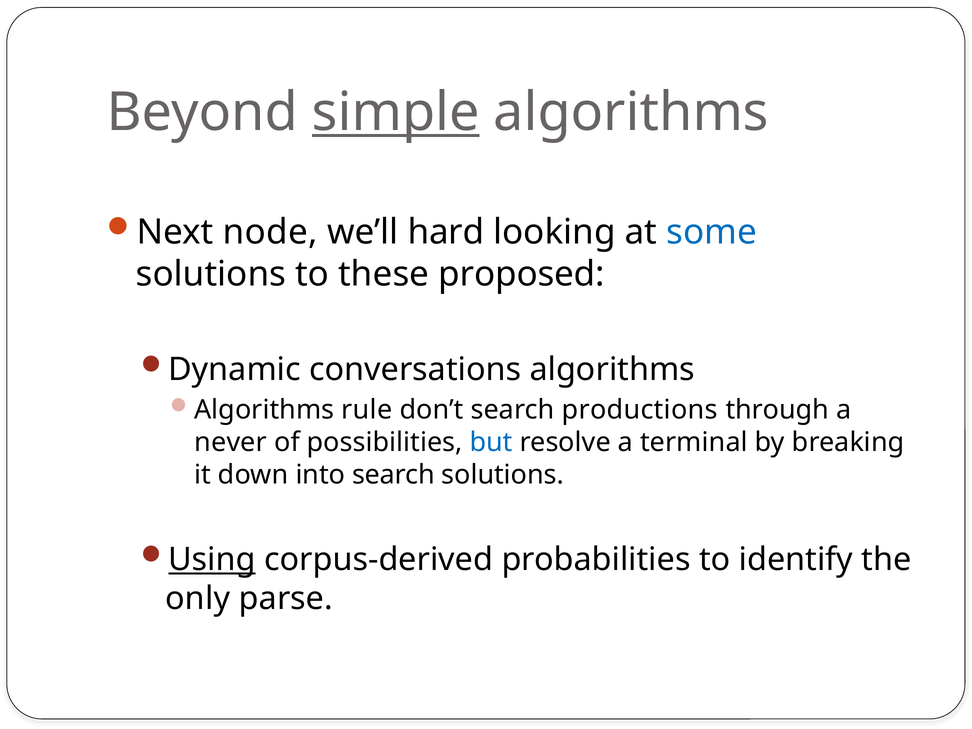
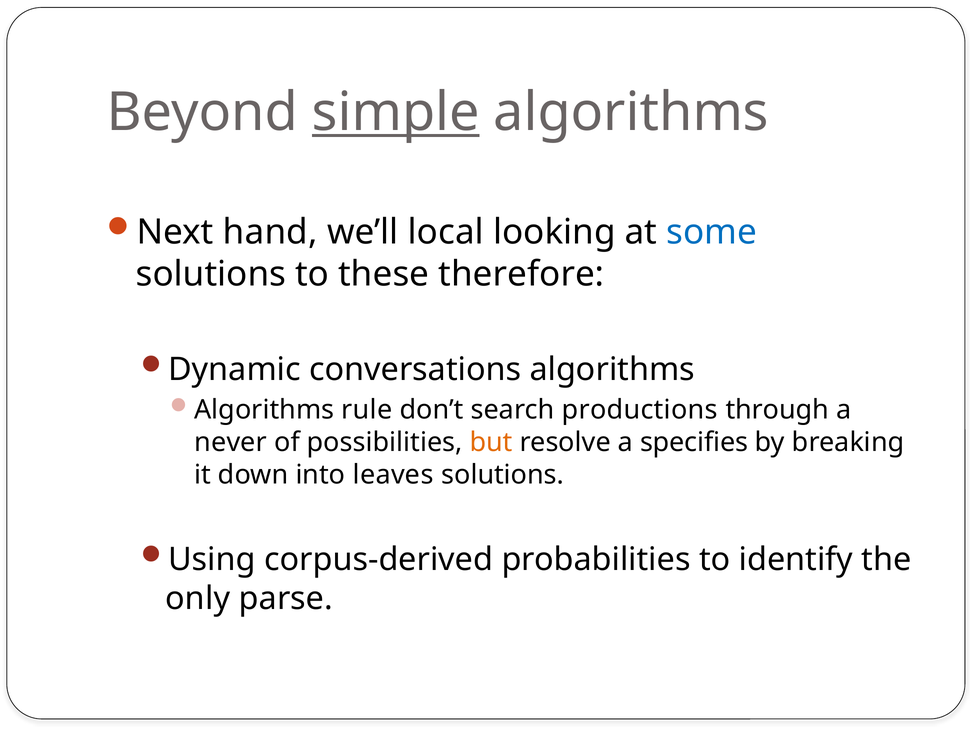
node: node -> hand
hard: hard -> local
proposed: proposed -> therefore
but colour: blue -> orange
terminal: terminal -> specifies
into search: search -> leaves
Using underline: present -> none
